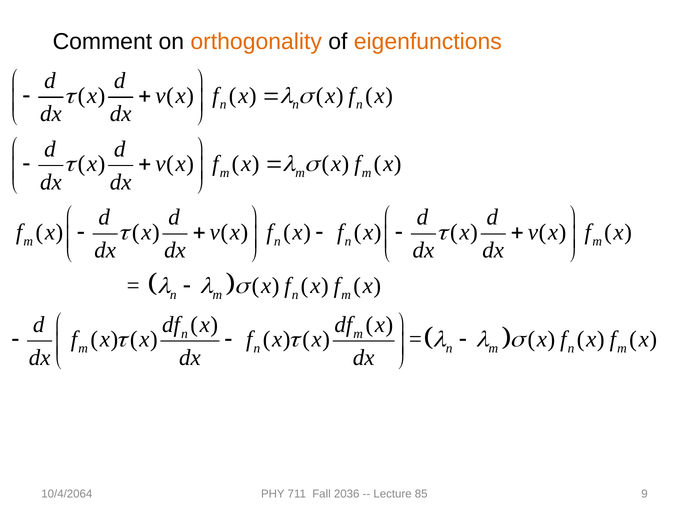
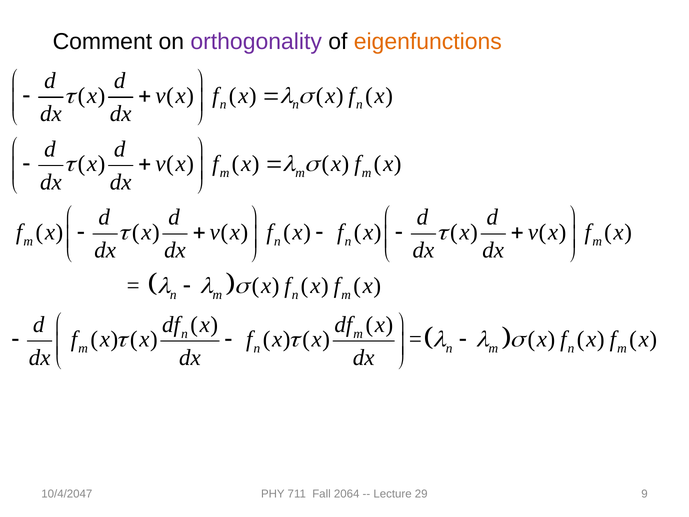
orthogonality colour: orange -> purple
10/4/2064: 10/4/2064 -> 10/4/2047
2036: 2036 -> 2064
85: 85 -> 29
